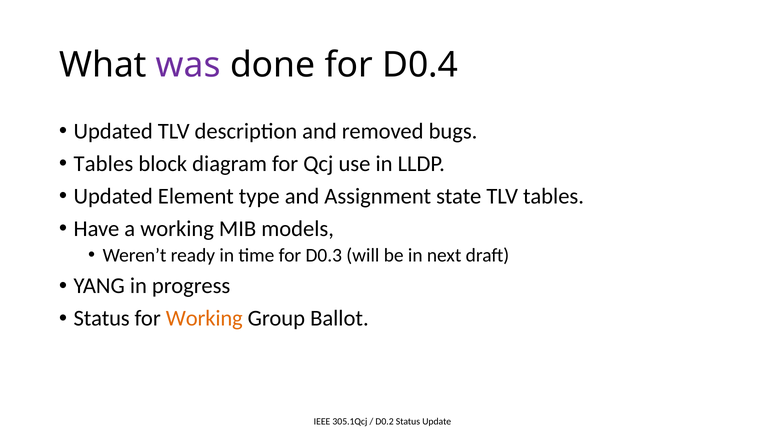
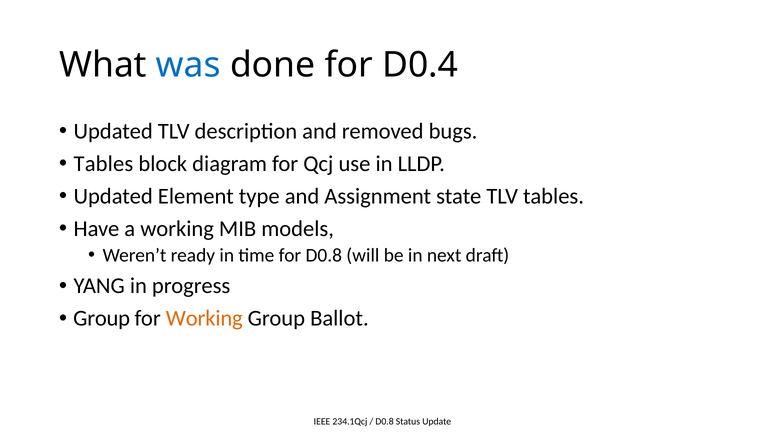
was colour: purple -> blue
for D0.3: D0.3 -> D0.8
Status at (102, 318): Status -> Group
305.1Qcj: 305.1Qcj -> 234.1Qcj
D0.2 at (385, 421): D0.2 -> D0.8
